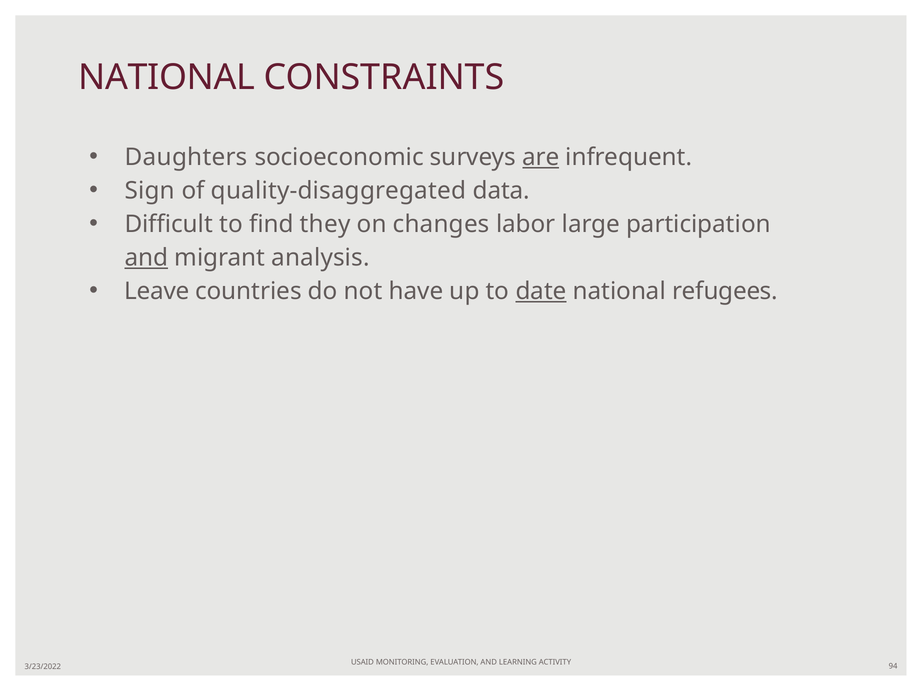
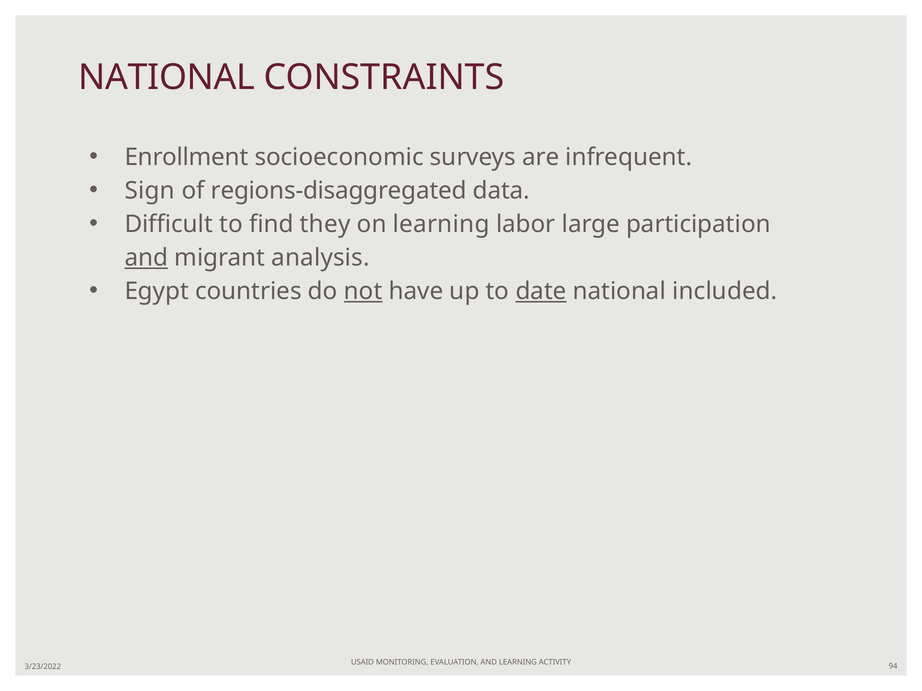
Daughters: Daughters -> Enrollment
are underline: present -> none
quality-disaggregated: quality-disaggregated -> regions-disaggregated
on changes: changes -> learning
Leave: Leave -> Egypt
not underline: none -> present
refugees: refugees -> included
